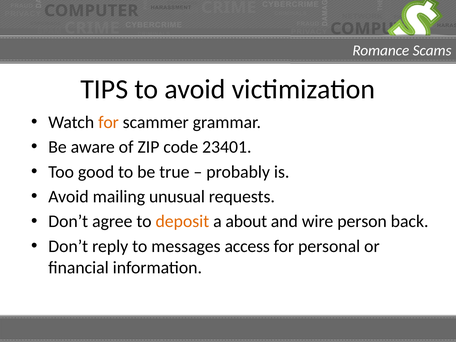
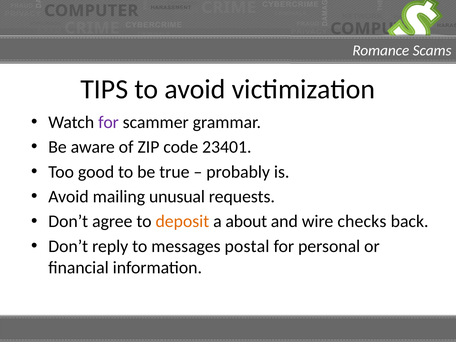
for at (108, 122) colour: orange -> purple
person: person -> checks
access: access -> postal
